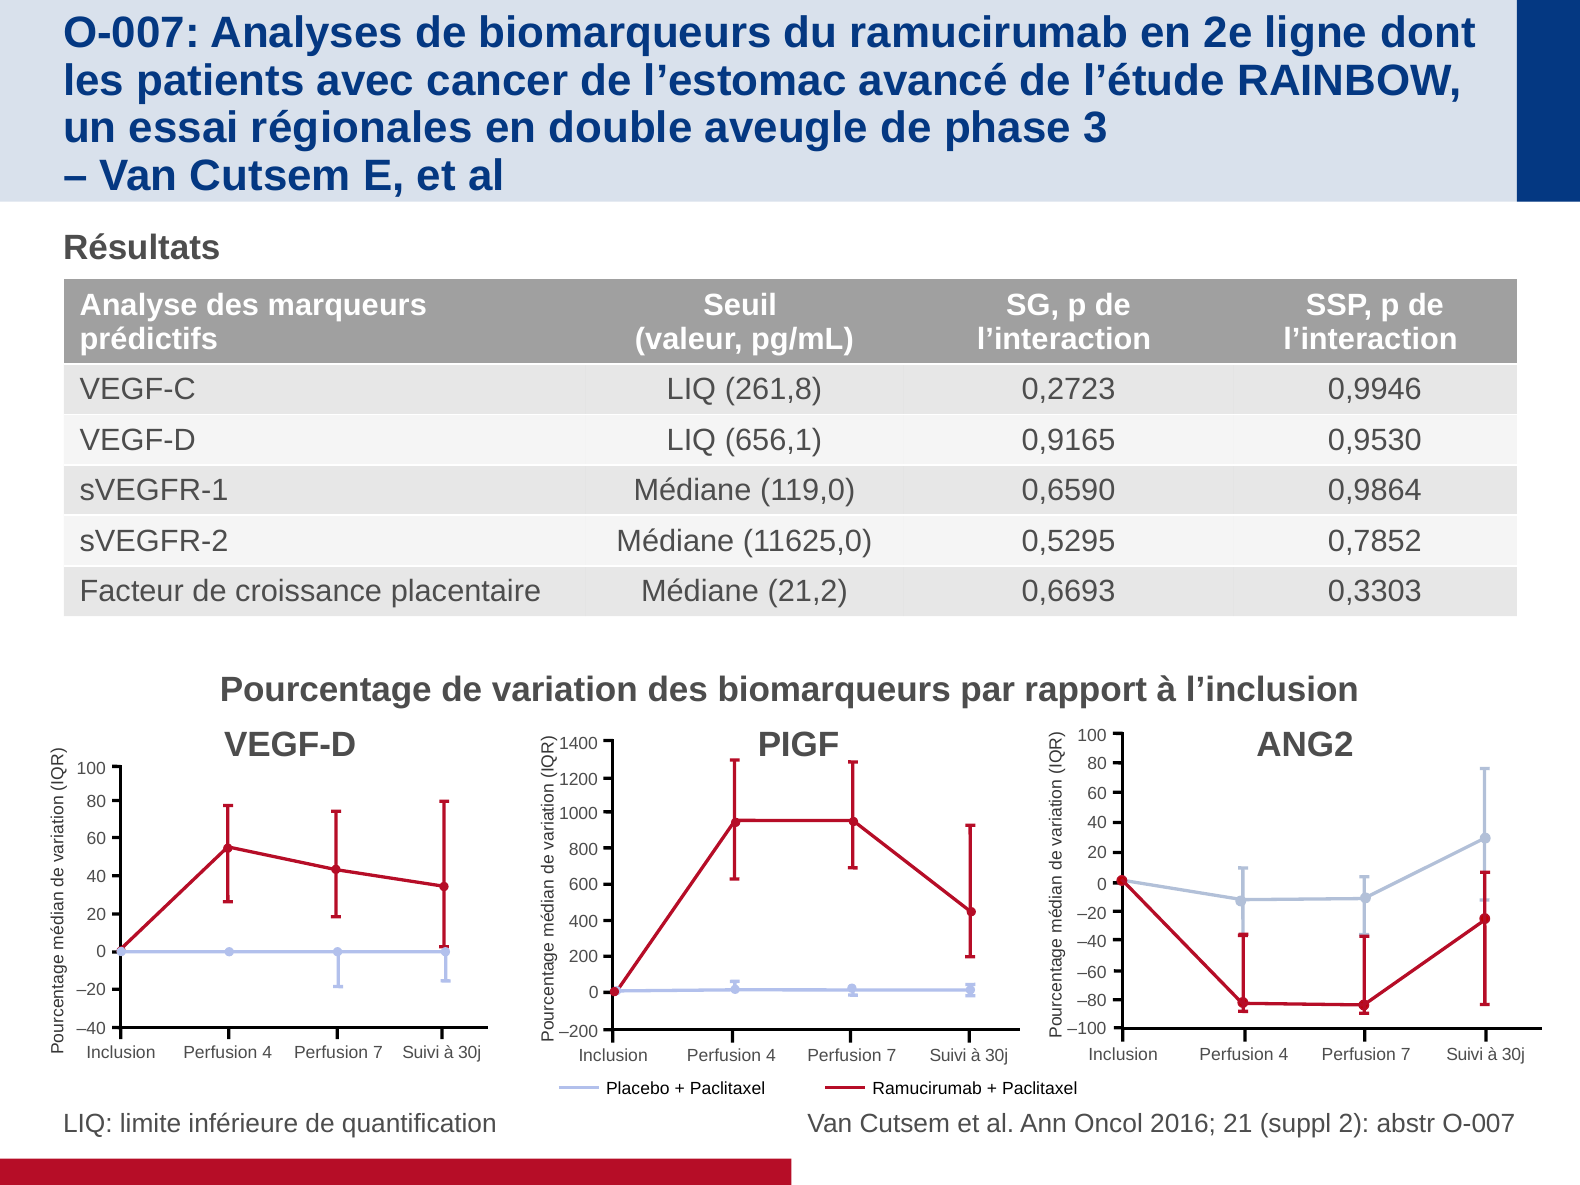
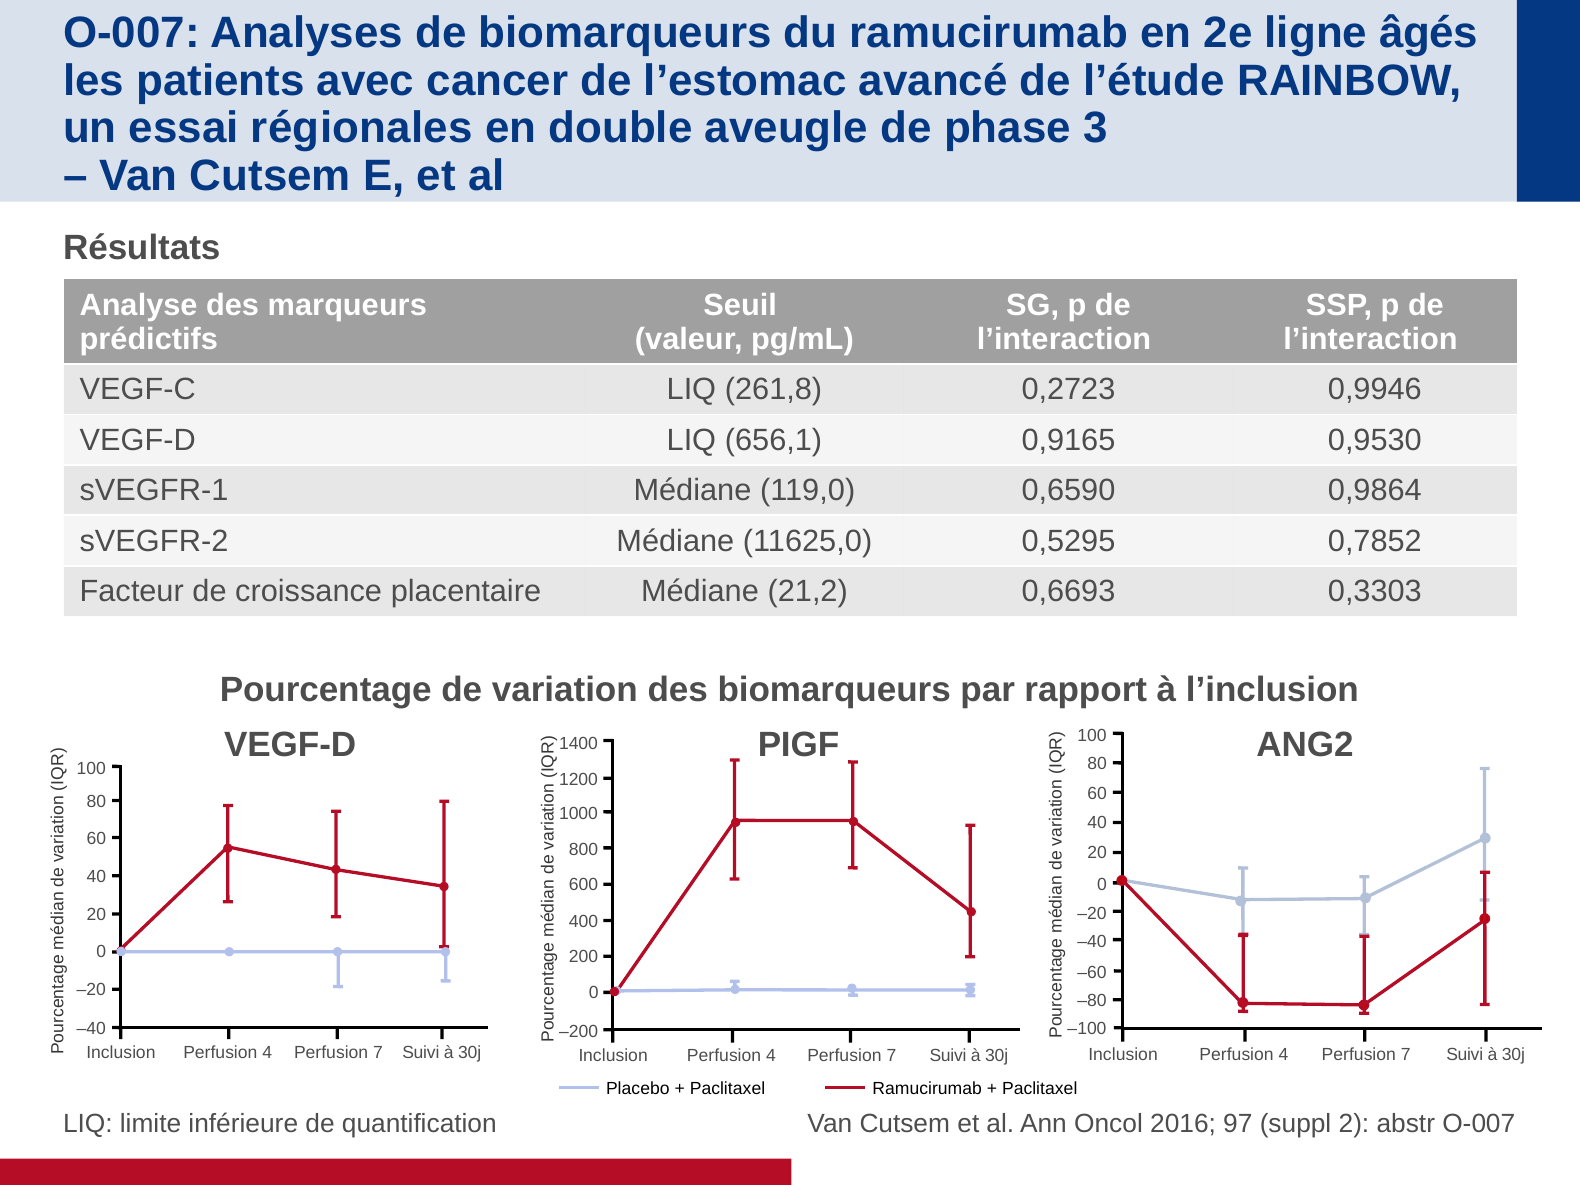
dont: dont -> âgés
21: 21 -> 97
